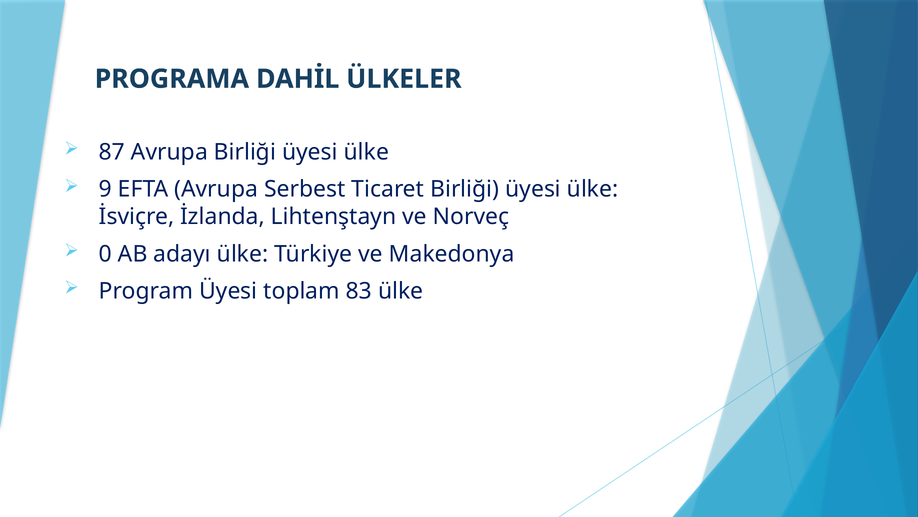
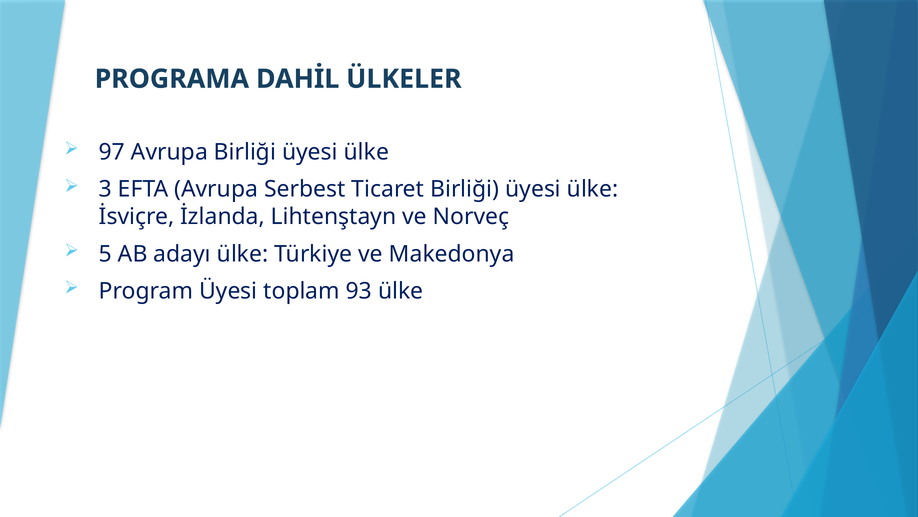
87: 87 -> 97
9: 9 -> 3
0: 0 -> 5
83: 83 -> 93
